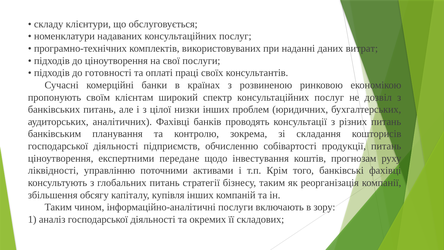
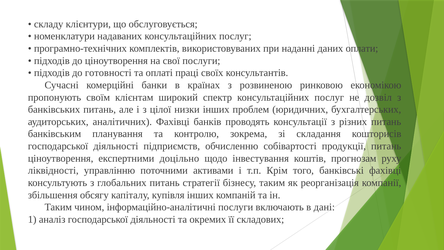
витрат: витрат -> оплати
передане: передане -> доцільно
зору: зору -> дані
